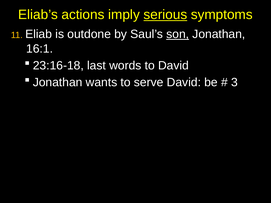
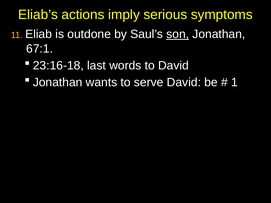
serious underline: present -> none
16:1: 16:1 -> 67:1
3: 3 -> 1
